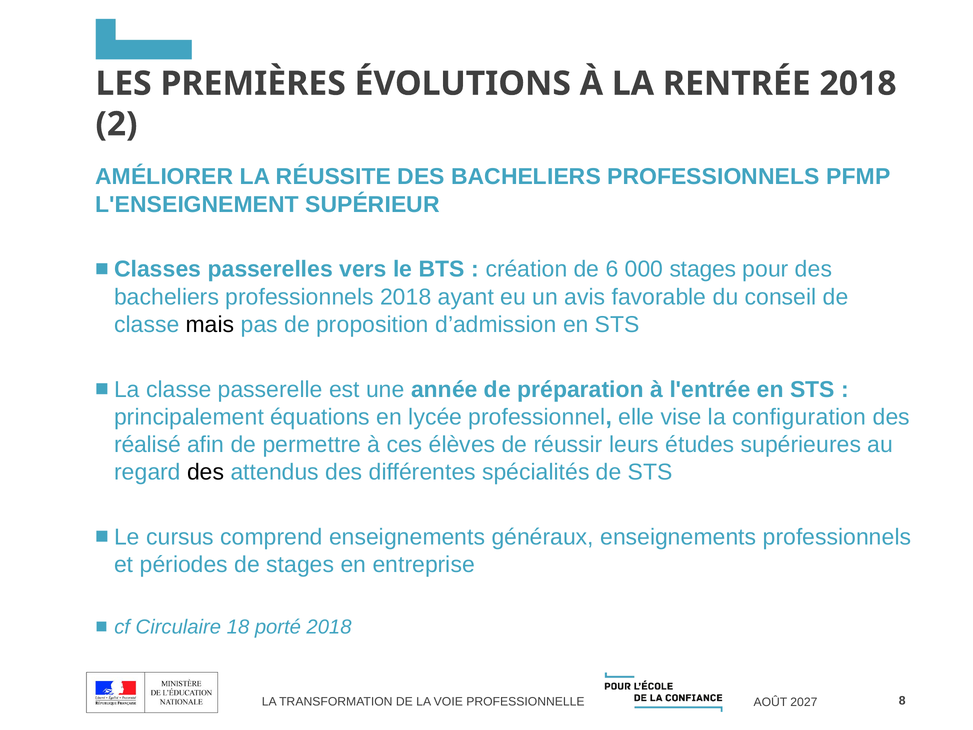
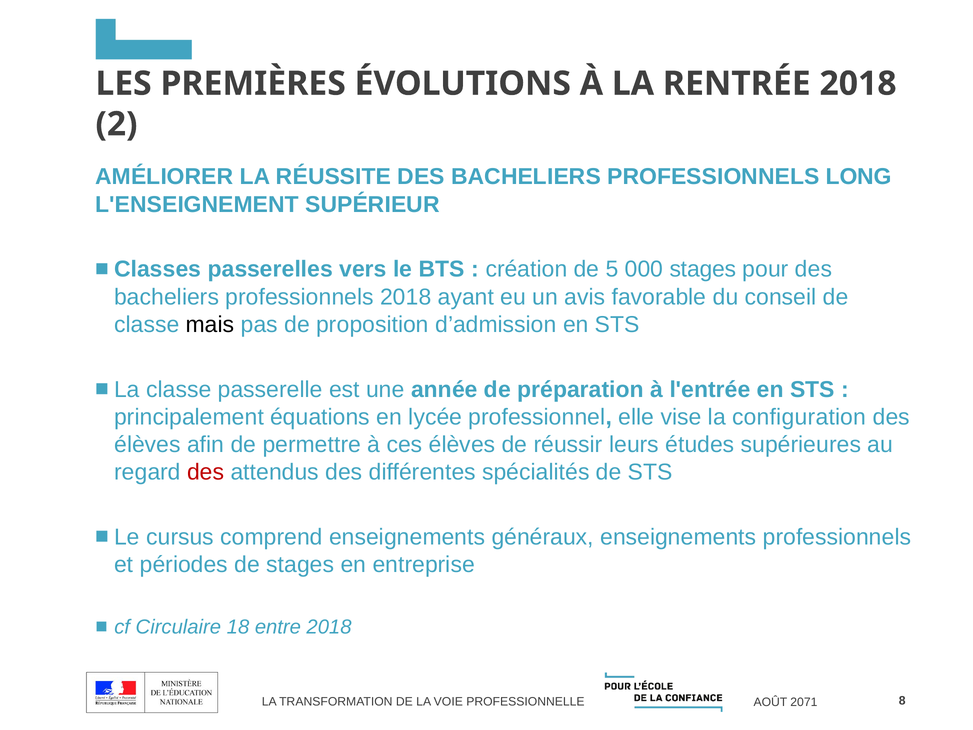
PFMP: PFMP -> LONG
6: 6 -> 5
réalisé at (148, 444): réalisé -> élèves
des at (206, 472) colour: black -> red
porté: porté -> entre
2027: 2027 -> 2071
